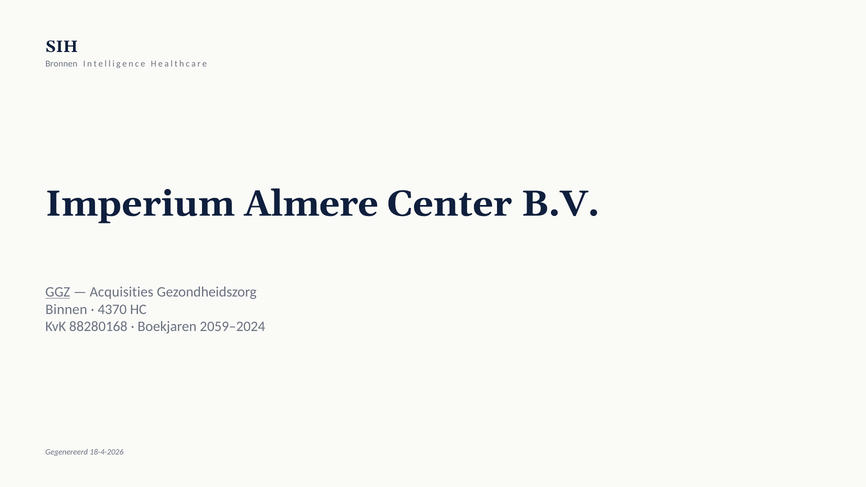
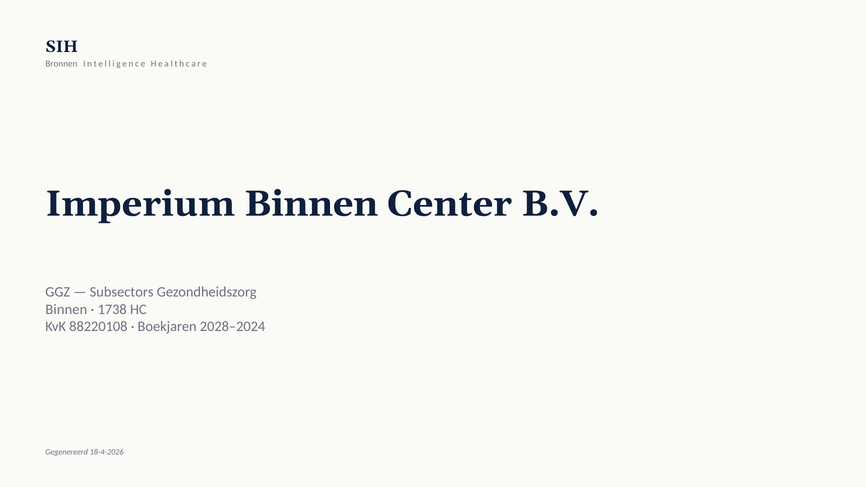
Imperium Almere: Almere -> Binnen
GGZ underline: present -> none
Acquisities: Acquisities -> Subsectors
4370: 4370 -> 1738
88280168: 88280168 -> 88220108
2059–2024: 2059–2024 -> 2028–2024
